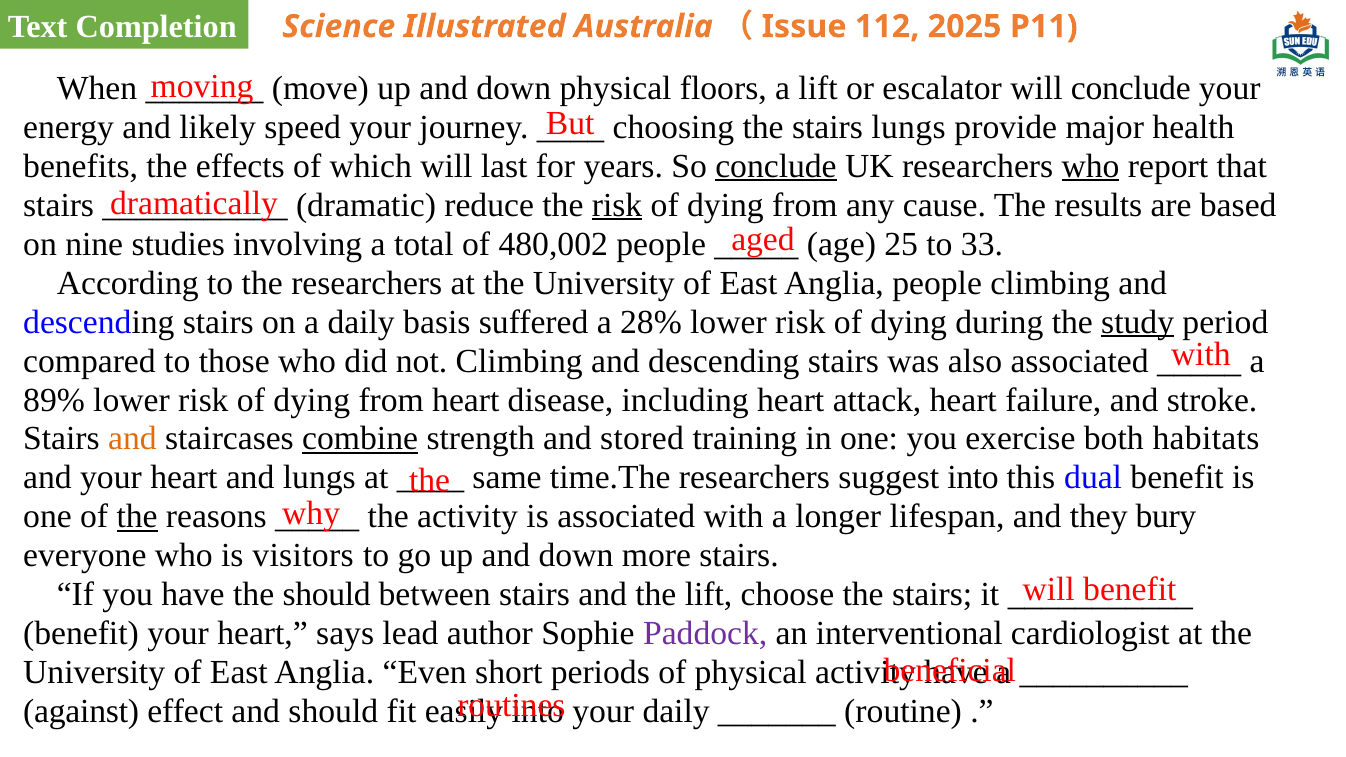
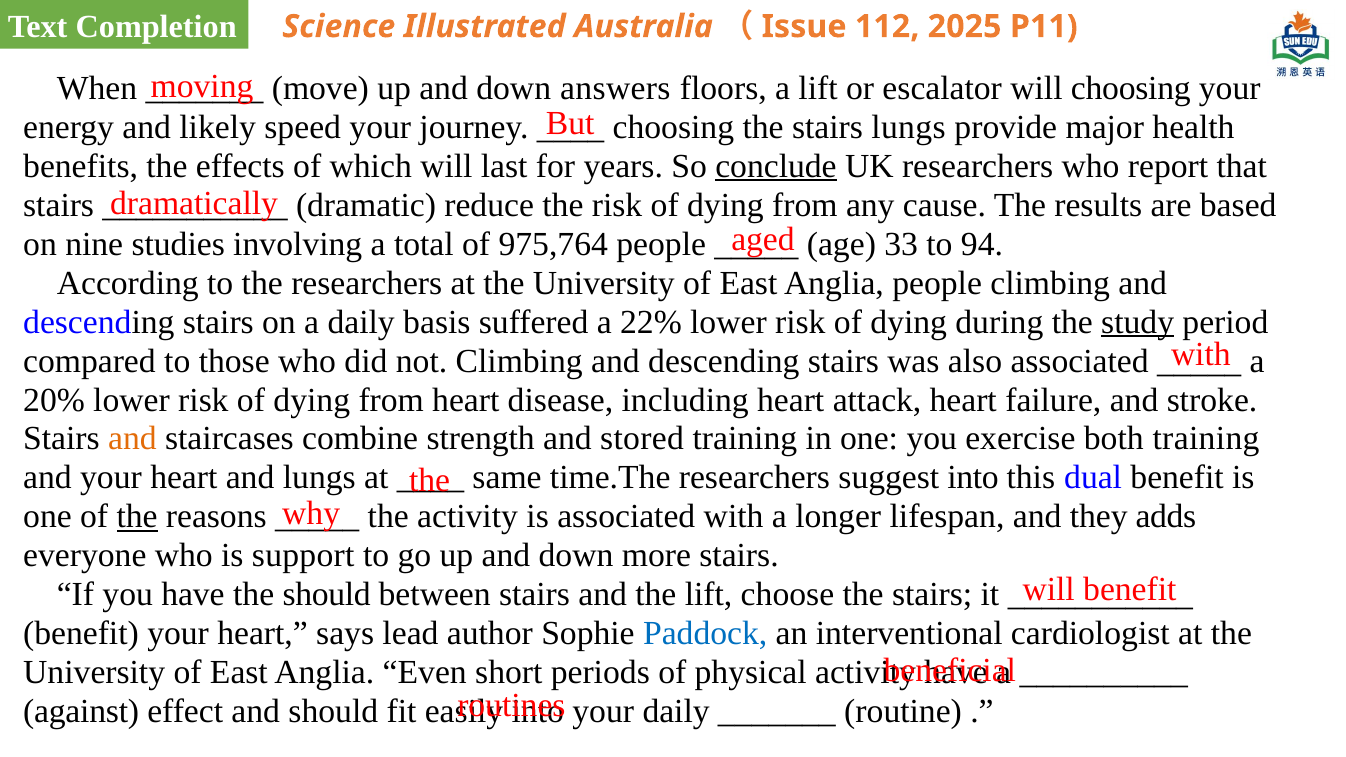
down physical: physical -> answers
will conclude: conclude -> choosing
who at (1091, 166) underline: present -> none
risk at (617, 205) underline: present -> none
480,002: 480,002 -> 975,764
25: 25 -> 33
33: 33 -> 94
28%: 28% -> 22%
89%: 89% -> 20%
combine underline: present -> none
both habitats: habitats -> training
bury: bury -> adds
visitors: visitors -> support
Paddock colour: purple -> blue
